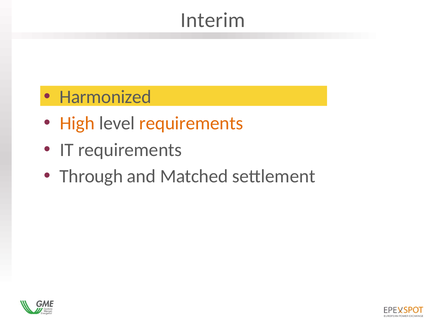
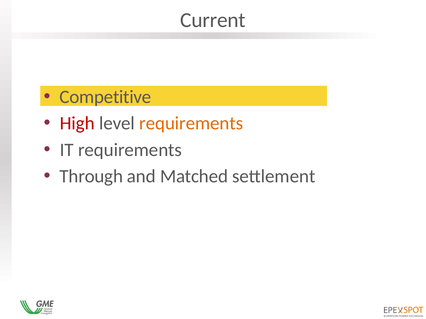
Interim: Interim -> Current
Harmonized: Harmonized -> Competitive
High colour: orange -> red
